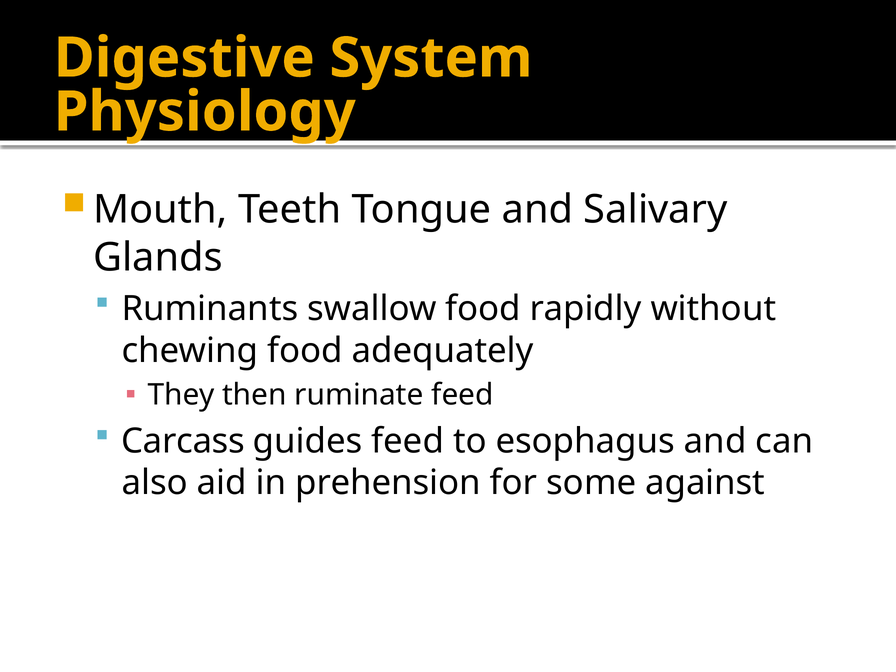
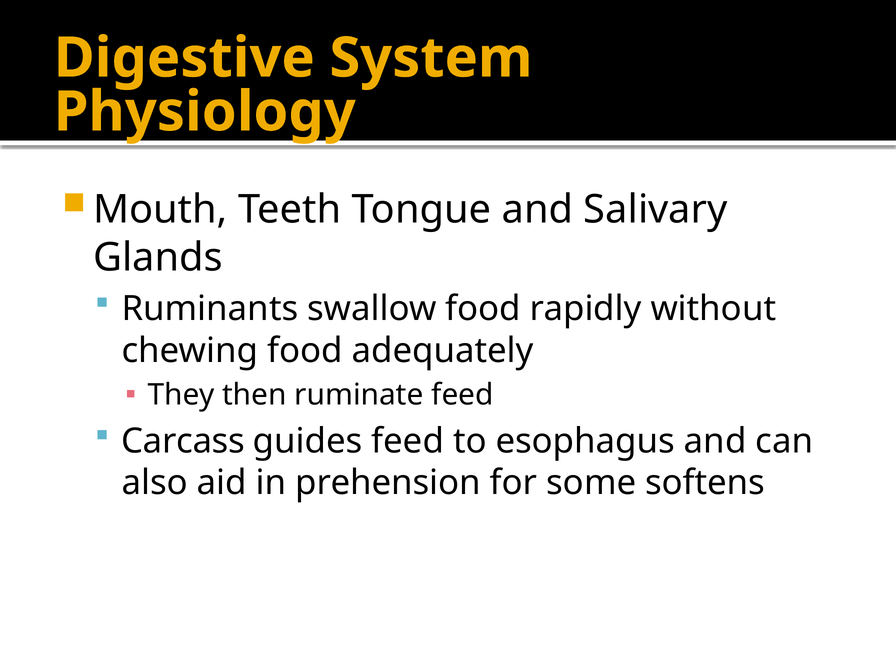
against: against -> softens
